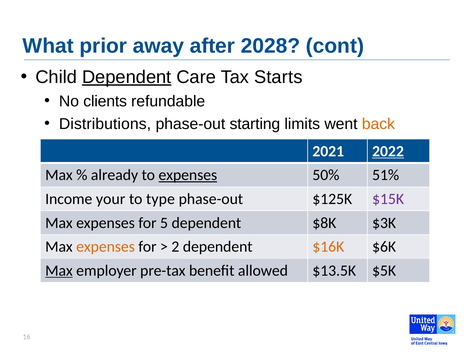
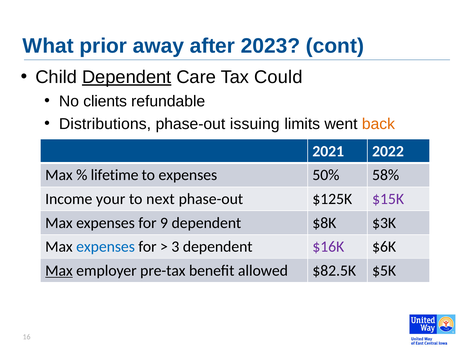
2028: 2028 -> 2023
Starts: Starts -> Could
starting: starting -> issuing
2022 underline: present -> none
already: already -> lifetime
expenses at (188, 175) underline: present -> none
51%: 51% -> 58%
type: type -> next
5: 5 -> 9
expenses at (106, 246) colour: orange -> blue
2: 2 -> 3
$16K colour: orange -> purple
$13.5K: $13.5K -> $82.5K
